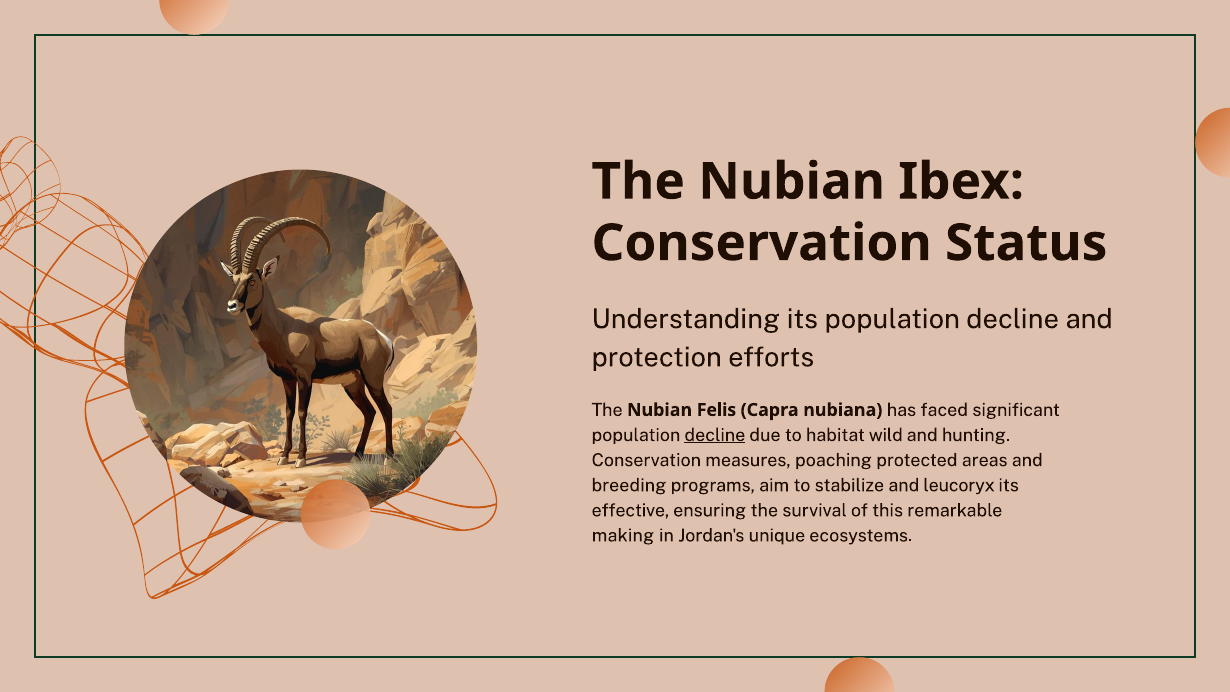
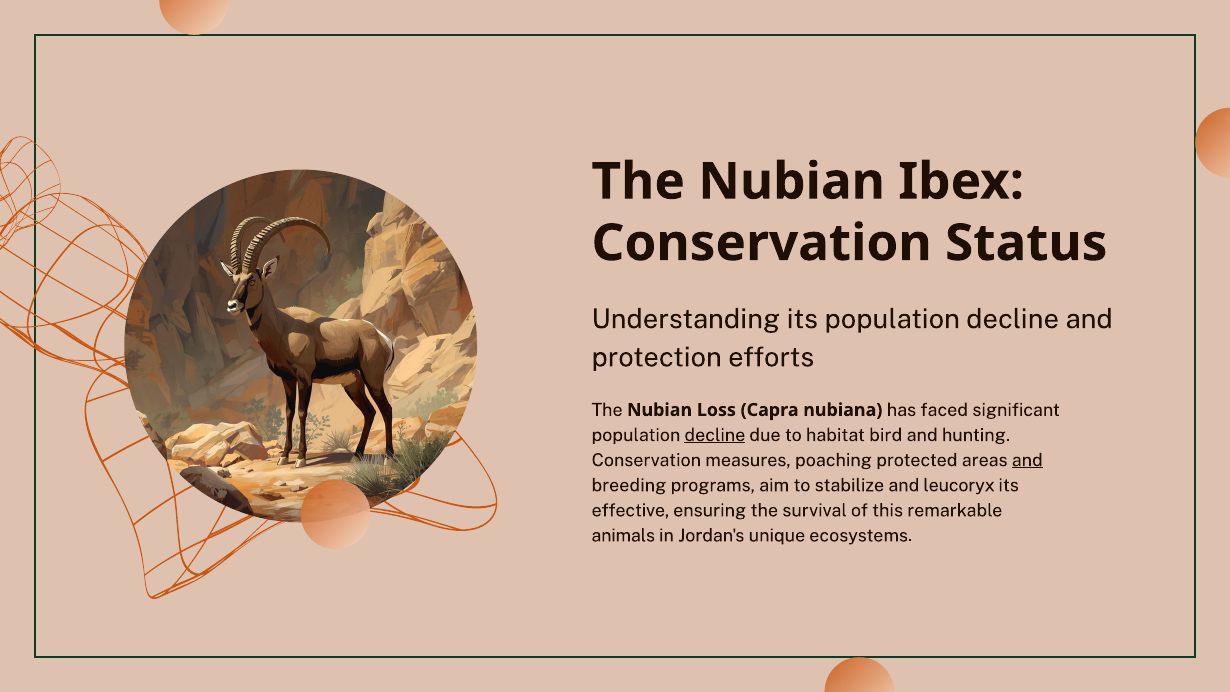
Felis: Felis -> Loss
wild: wild -> bird
and at (1027, 460) underline: none -> present
making: making -> animals
